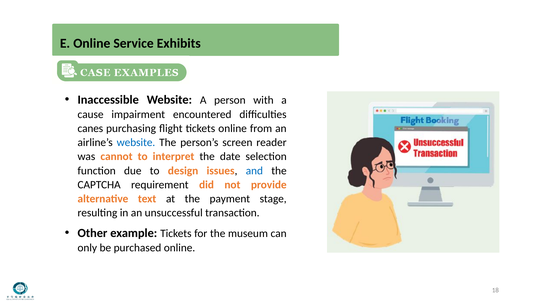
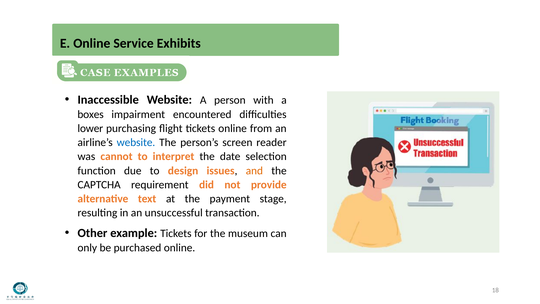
cause: cause -> boxes
canes: canes -> lower
and colour: blue -> orange
